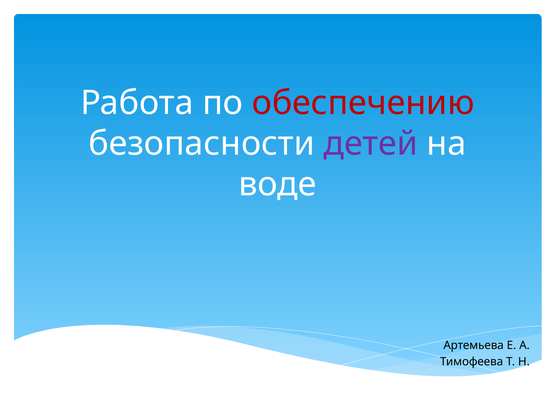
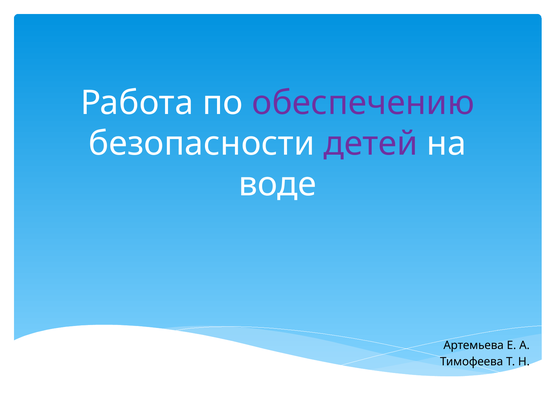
обеспечению colour: red -> purple
